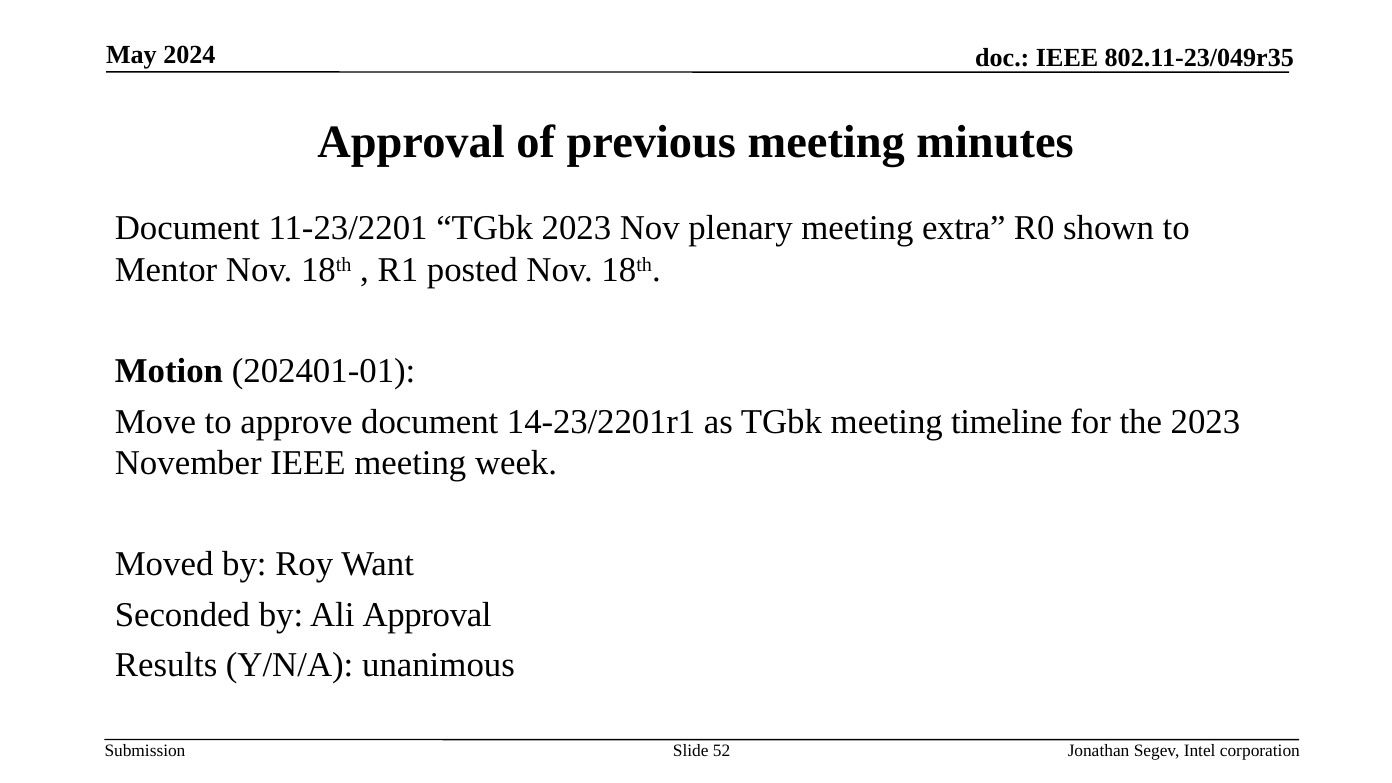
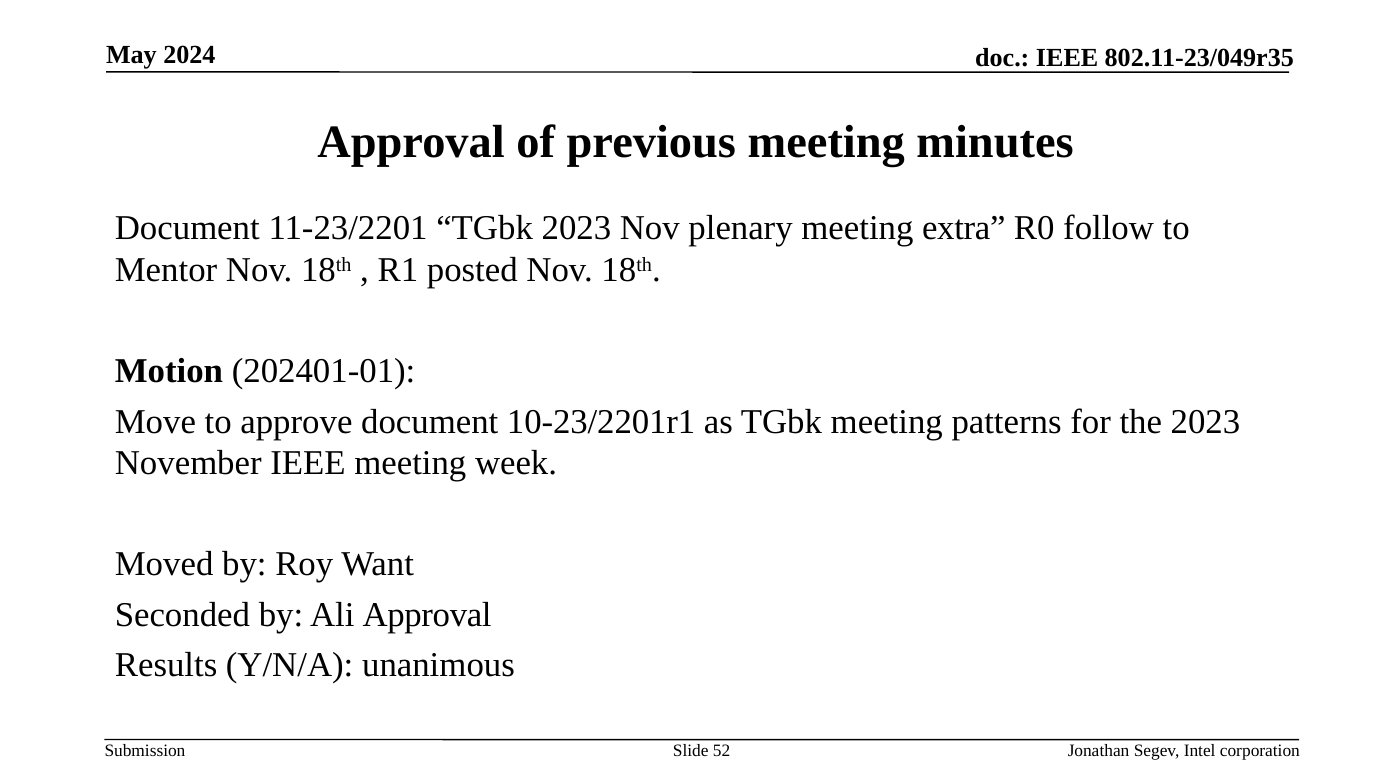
shown: shown -> follow
14-23/2201r1: 14-23/2201r1 -> 10-23/2201r1
timeline: timeline -> patterns
